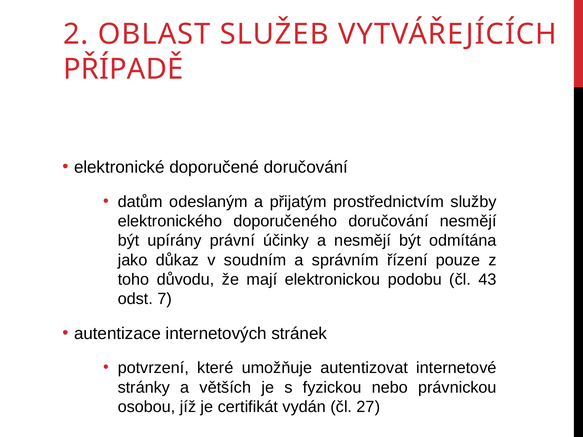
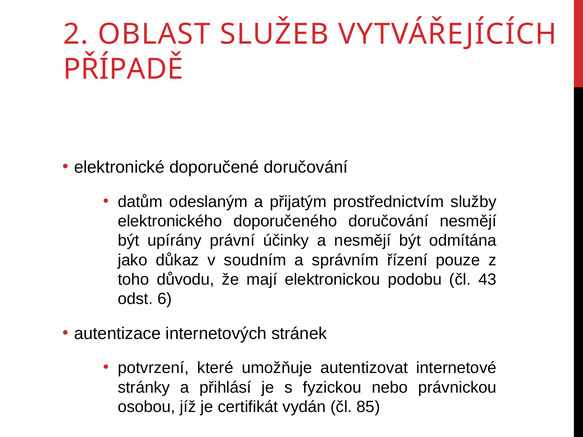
7: 7 -> 6
větších: větších -> přihlásí
27: 27 -> 85
